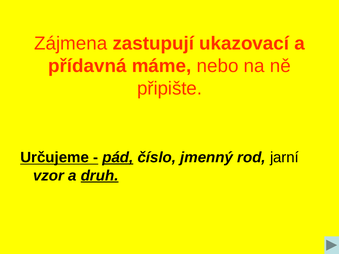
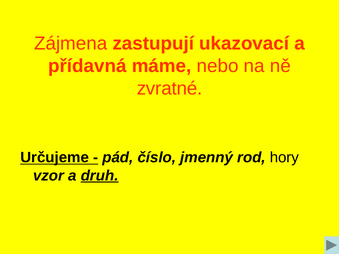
připište: připište -> zvratné
pád underline: present -> none
jarní: jarní -> hory
